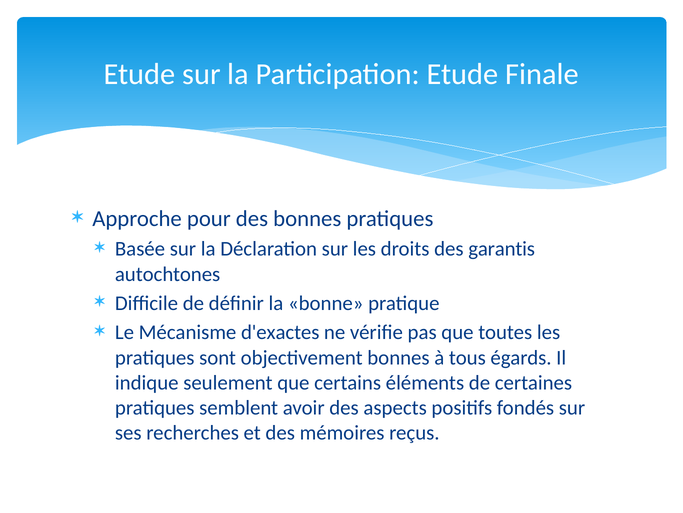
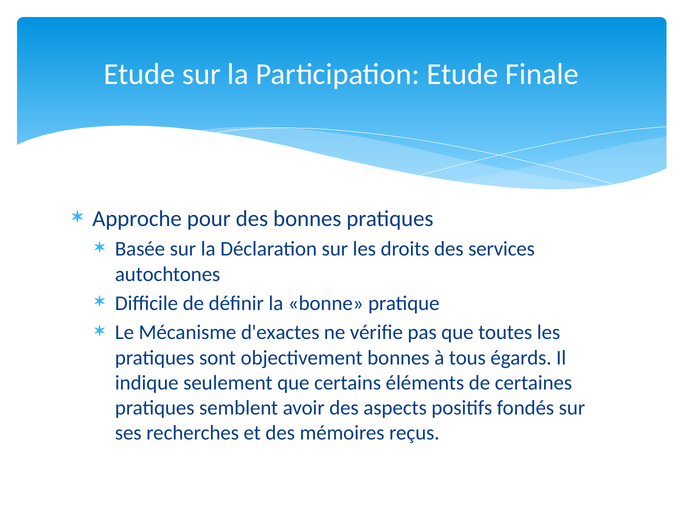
garantis: garantis -> services
